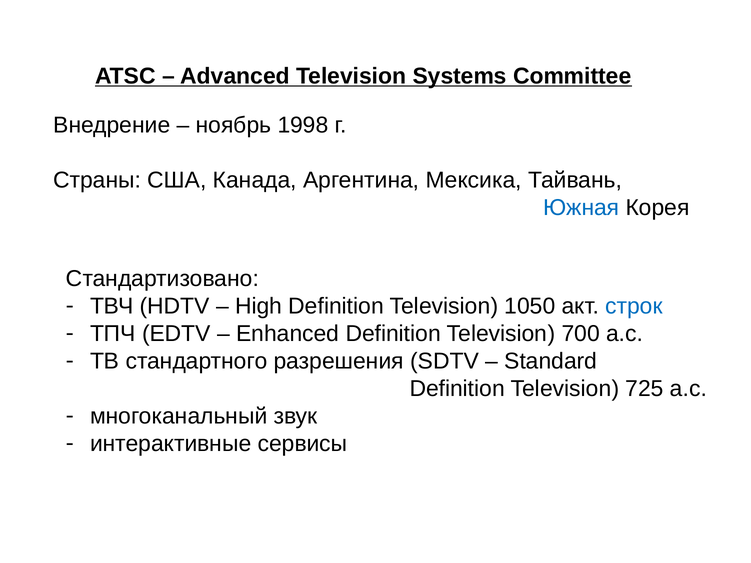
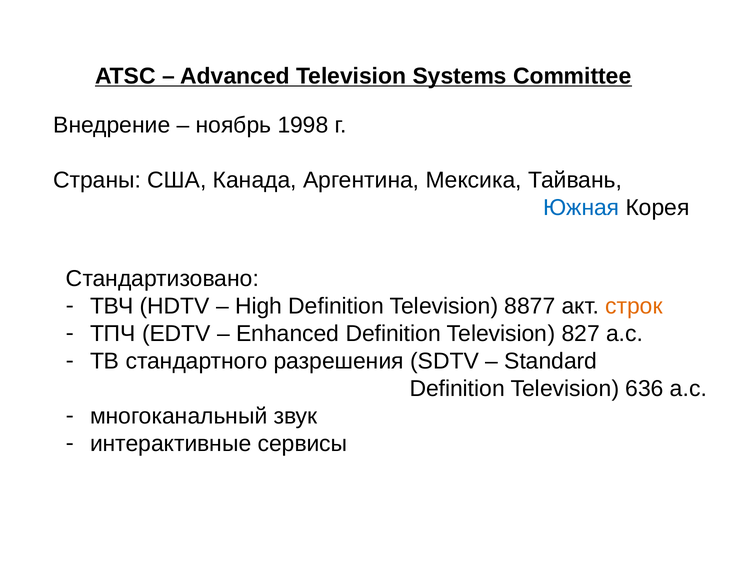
1050: 1050 -> 8877
строк colour: blue -> orange
700: 700 -> 827
725: 725 -> 636
